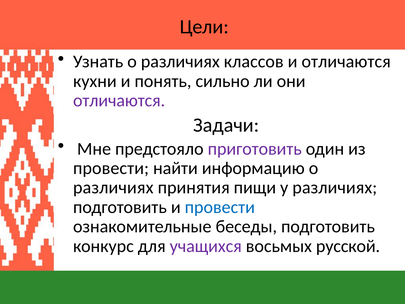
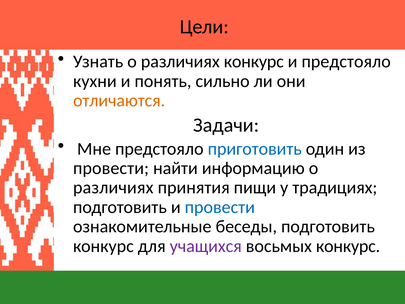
различиях классов: классов -> конкурс
и отличаются: отличаются -> предстояло
отличаются at (119, 100) colour: purple -> orange
приготовить colour: purple -> blue
у различиях: различиях -> традициях
восьмых русской: русской -> конкурс
